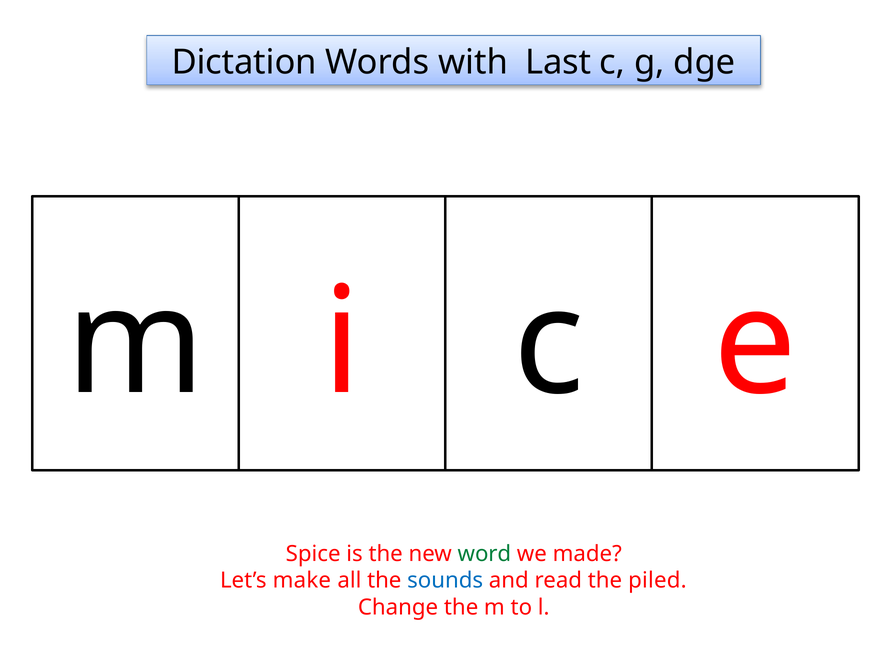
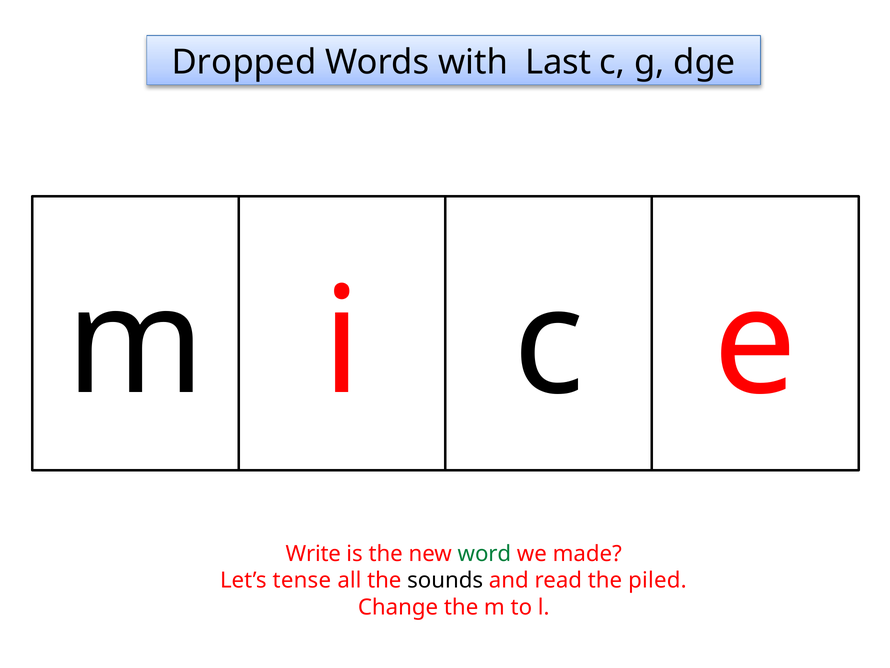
Dictation: Dictation -> Dropped
Spice: Spice -> Write
make: make -> tense
sounds colour: blue -> black
